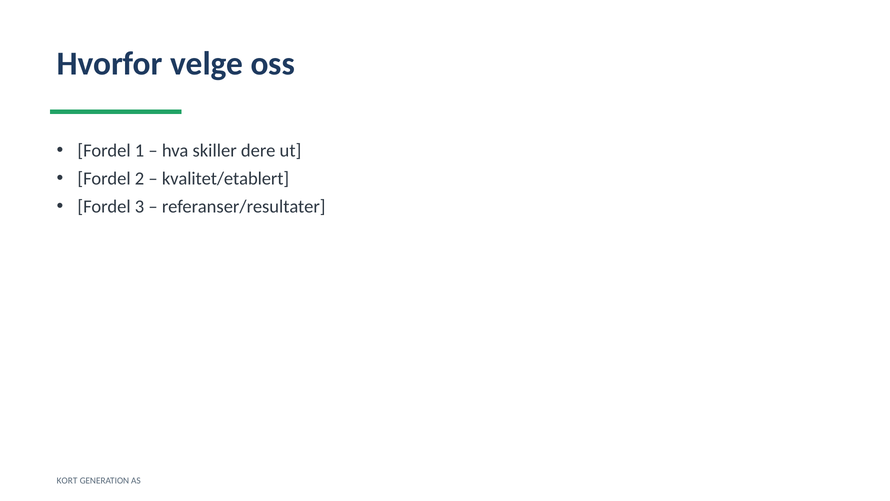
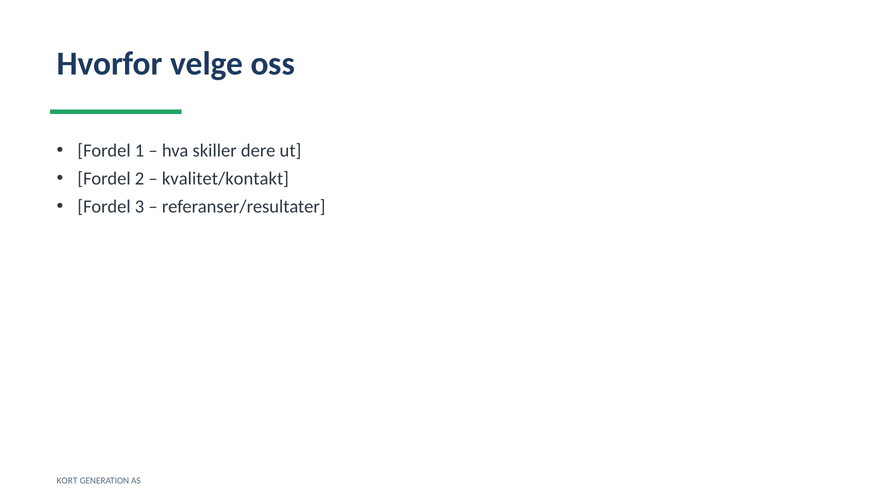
kvalitet/etablert: kvalitet/etablert -> kvalitet/kontakt
